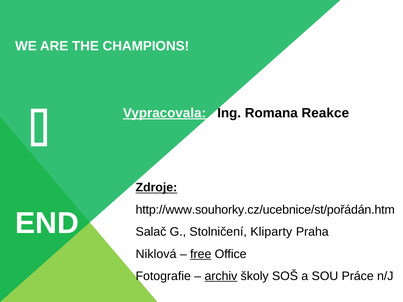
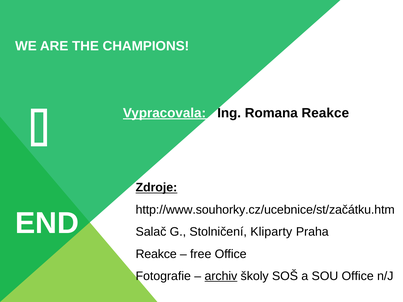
http://www.souhorky.cz/ucebnice/st/pořádán.htm: http://www.souhorky.cz/ucebnice/st/pořádán.htm -> http://www.souhorky.cz/ucebnice/st/začátku.htm
Niklová at (156, 254): Niklová -> Reakce
free underline: present -> none
SOU Práce: Práce -> Office
